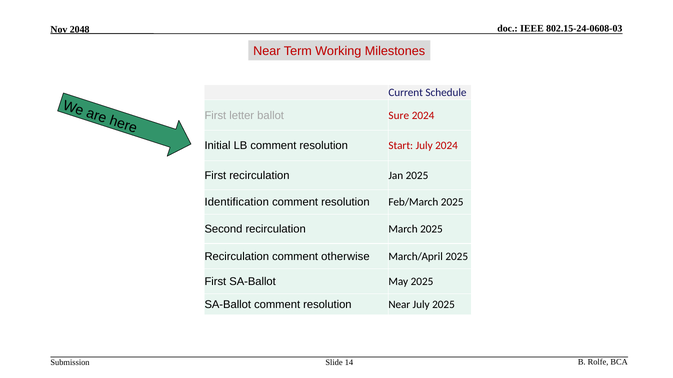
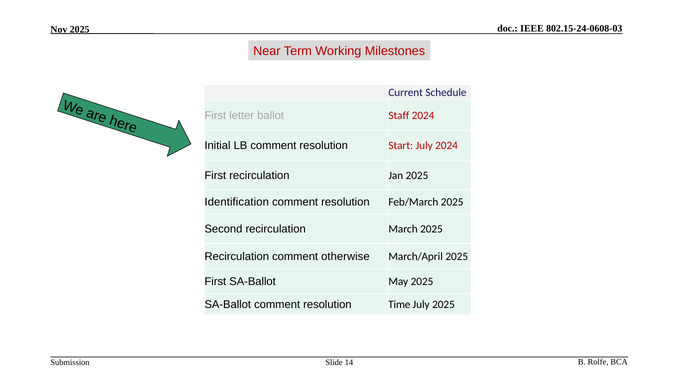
2048 at (80, 29): 2048 -> 2025
Sure: Sure -> Staff
resolution Near: Near -> Time
